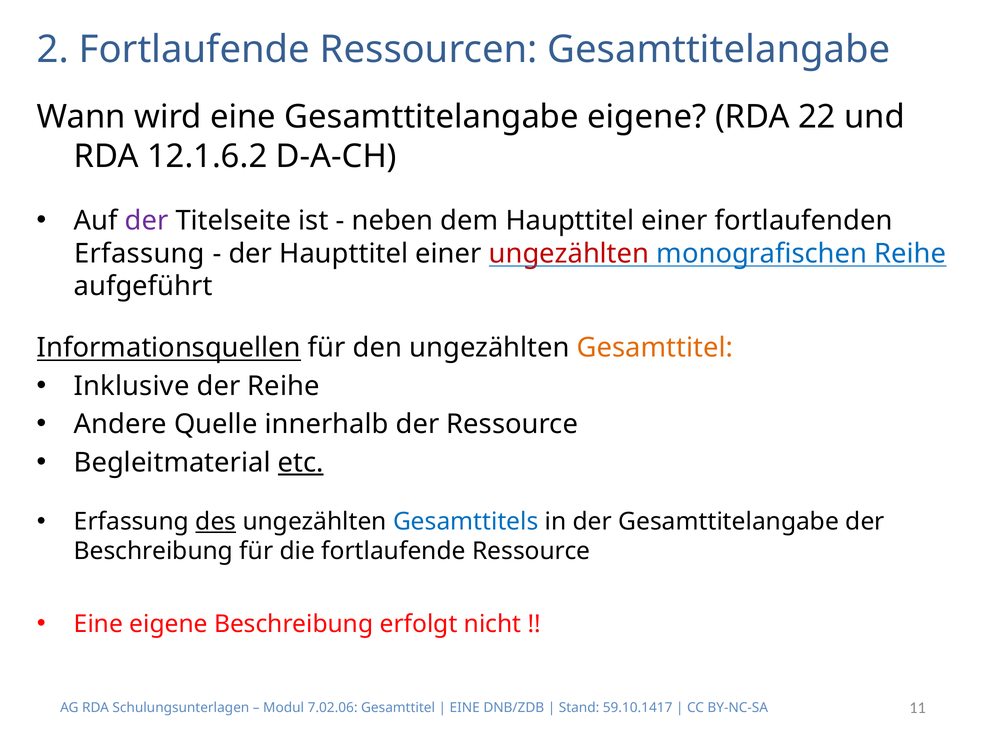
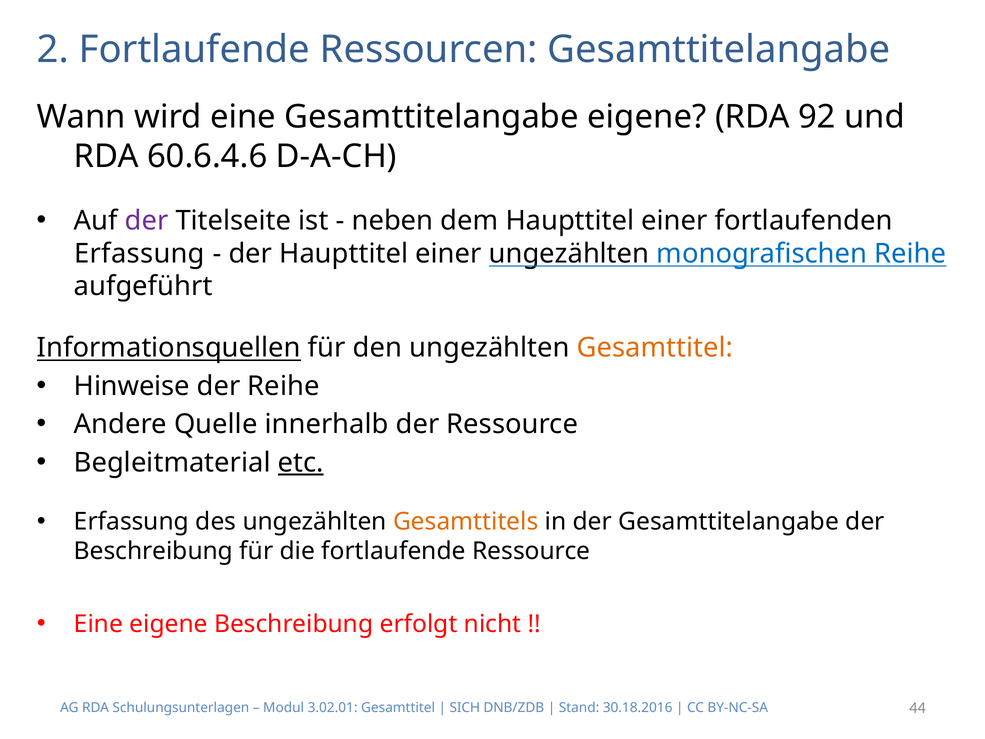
22: 22 -> 92
12.1.6.2: 12.1.6.2 -> 60.6.4.6
ungezählten at (569, 254) colour: red -> black
Inklusive: Inklusive -> Hinweise
des underline: present -> none
Gesamttitels colour: blue -> orange
7.02.06: 7.02.06 -> 3.02.01
EINE at (465, 707): EINE -> SICH
59.10.1417: 59.10.1417 -> 30.18.2016
11: 11 -> 44
